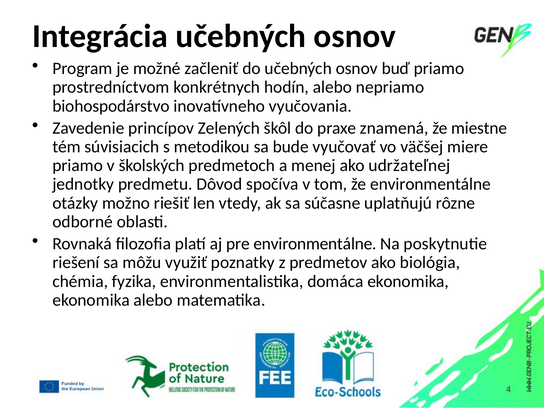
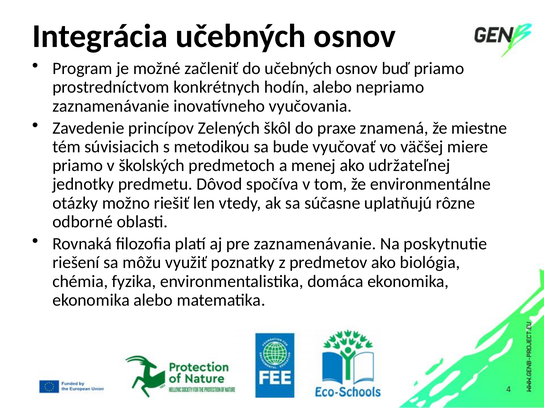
biohospodárstvo at (111, 106): biohospodárstvo -> zaznamenávanie
pre environmentálne: environmentálne -> zaznamenávanie
